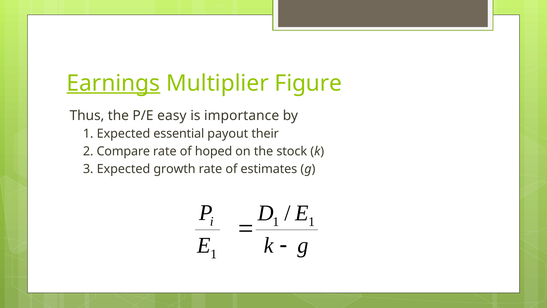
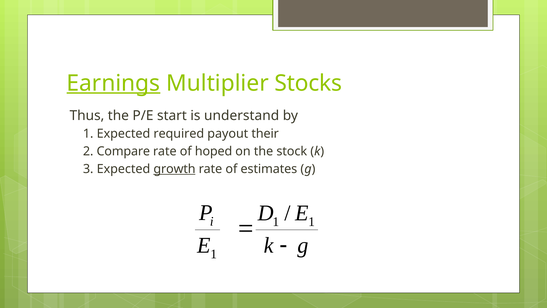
Figure: Figure -> Stocks
easy: easy -> start
importance: importance -> understand
essential: essential -> required
growth underline: none -> present
